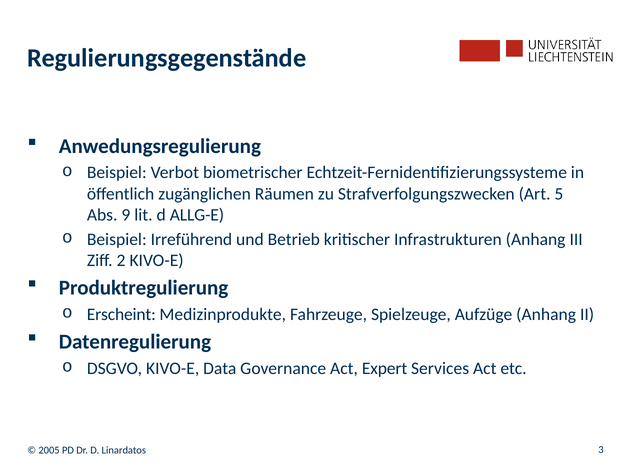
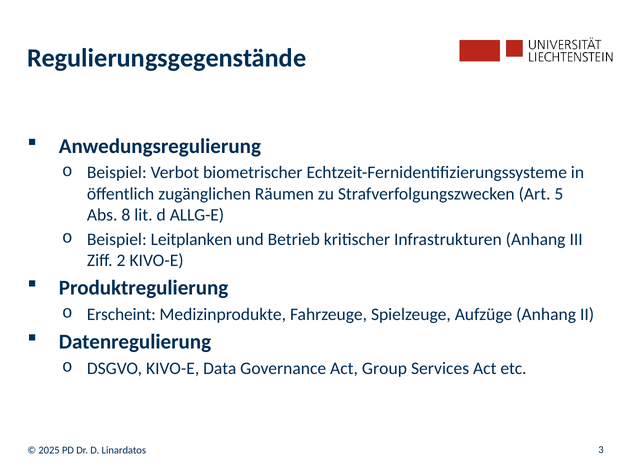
9: 9 -> 8
Irreführend: Irreführend -> Leitplanken
Expert: Expert -> Group
2005: 2005 -> 2025
